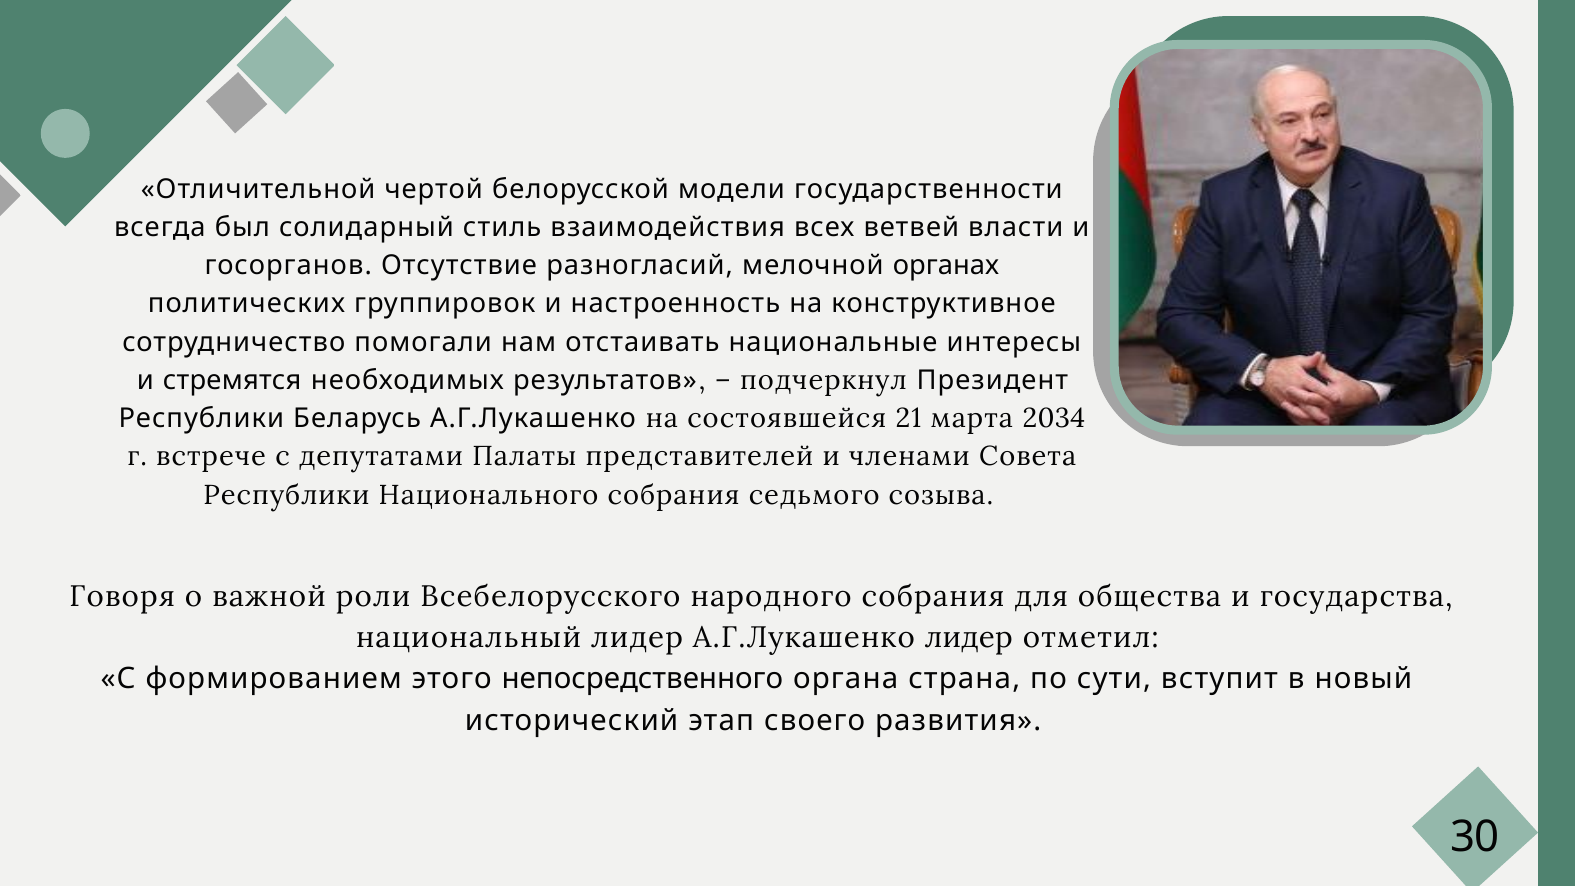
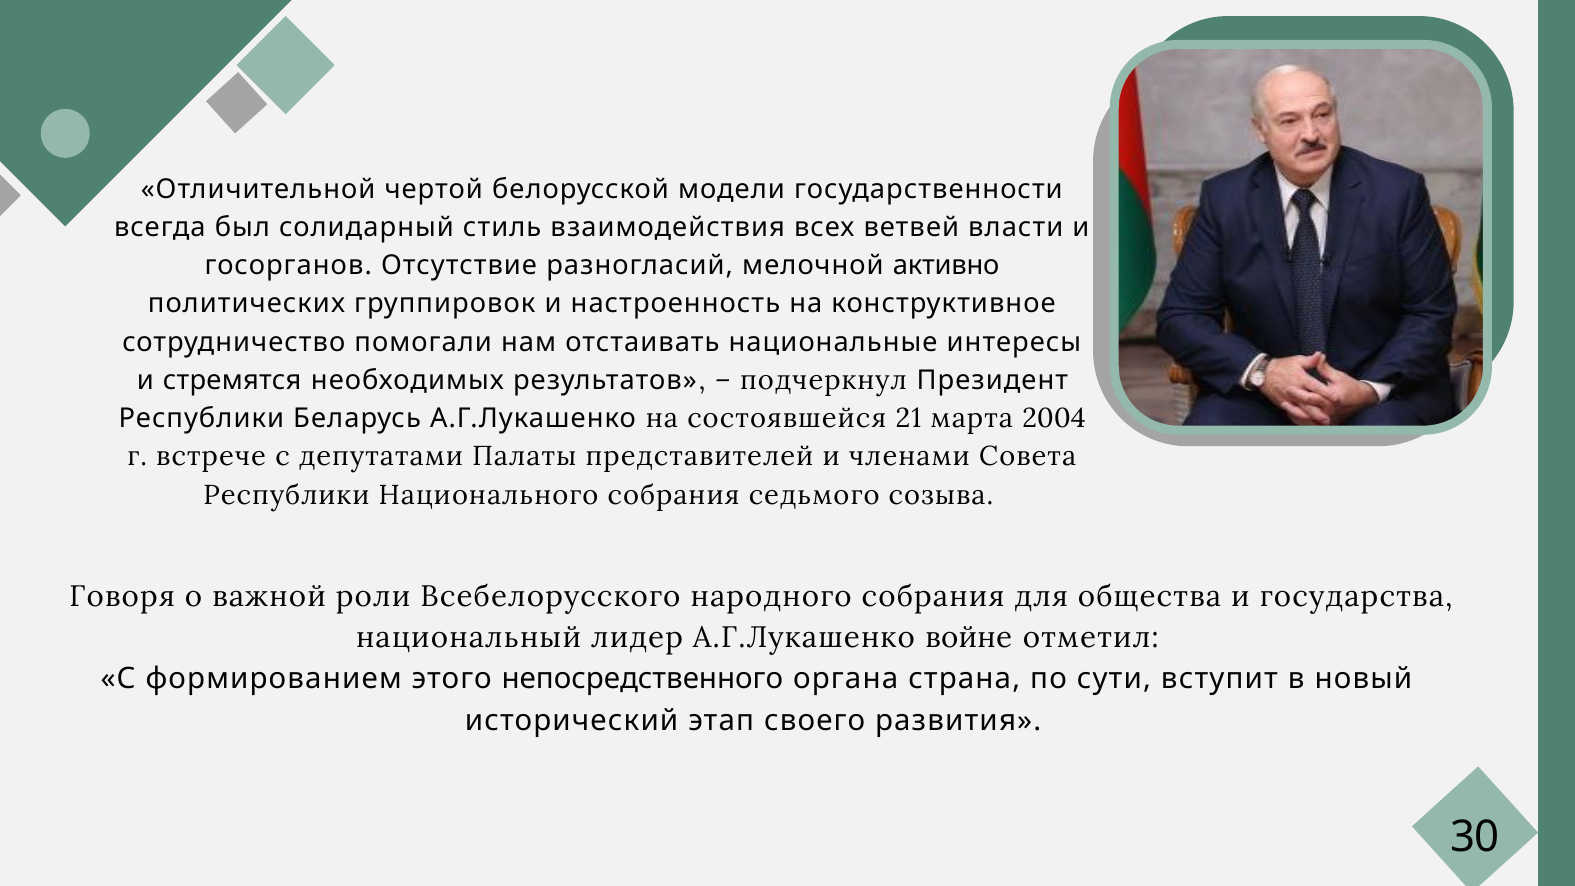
органах: органах -> активно
2034: 2034 -> 2004
А.Г.Лукашенко лидер: лидер -> войне
